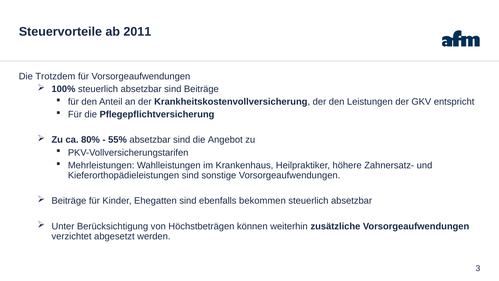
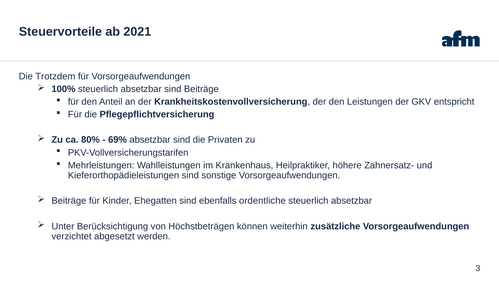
2011: 2011 -> 2021
55%: 55% -> 69%
Angebot: Angebot -> Privaten
bekommen: bekommen -> ordentliche
